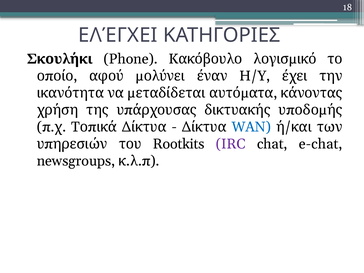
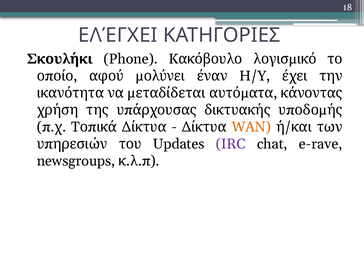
WAN colour: blue -> orange
Rootkits: Rootkits -> Updates
e-chat: e-chat -> e-rave
